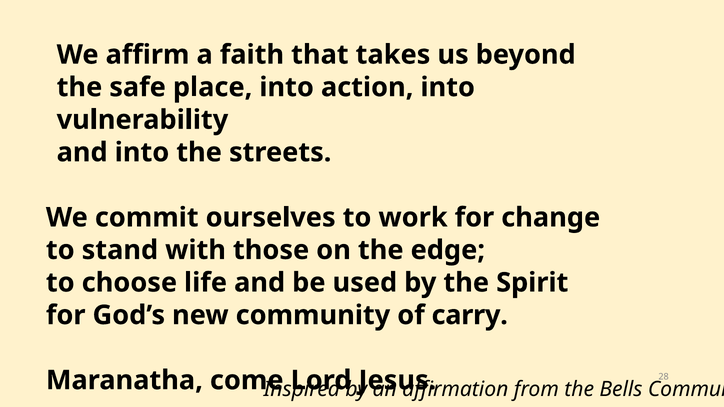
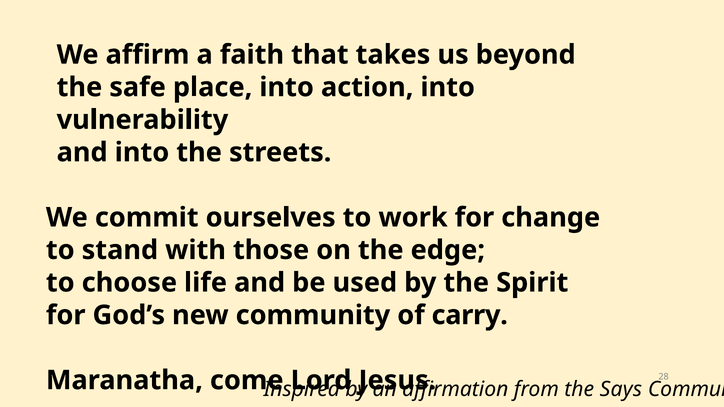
Bells: Bells -> Says
